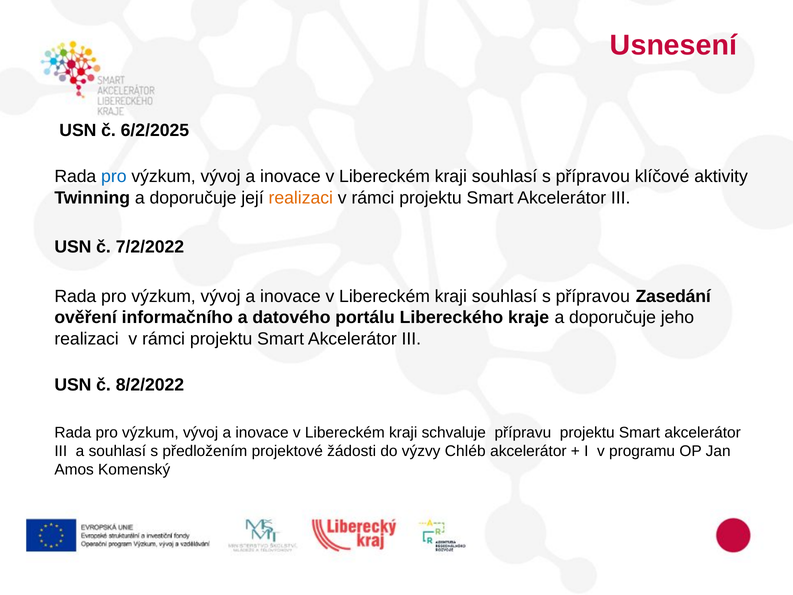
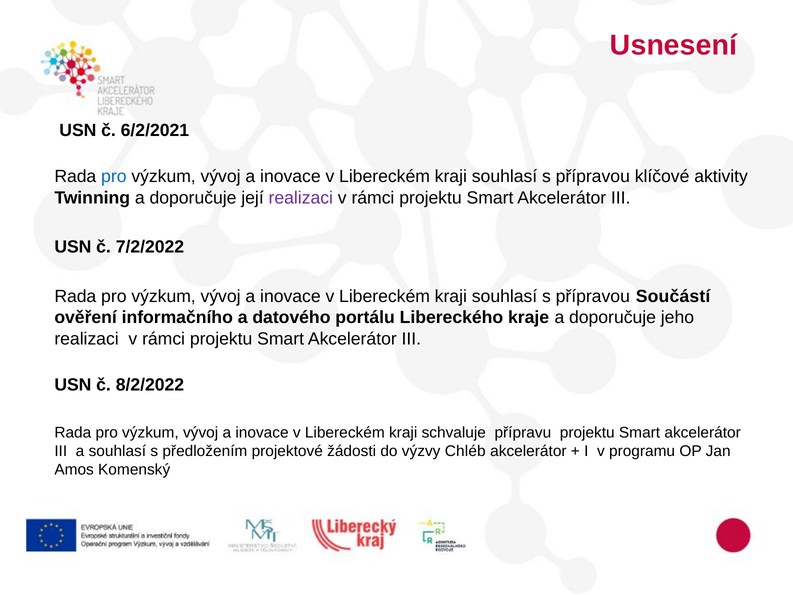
6/2/2025: 6/2/2025 -> 6/2/2021
realizaci at (301, 198) colour: orange -> purple
Zasedání: Zasedání -> Součástí
